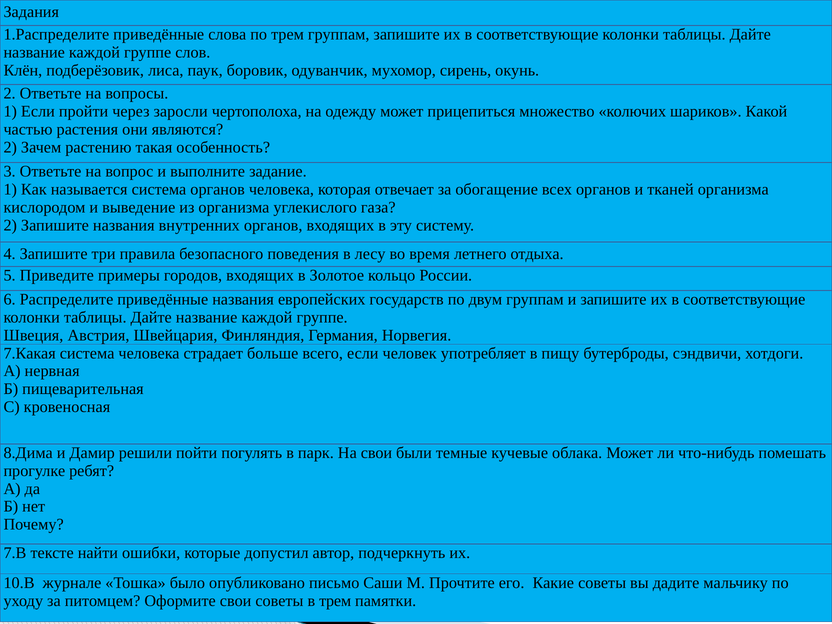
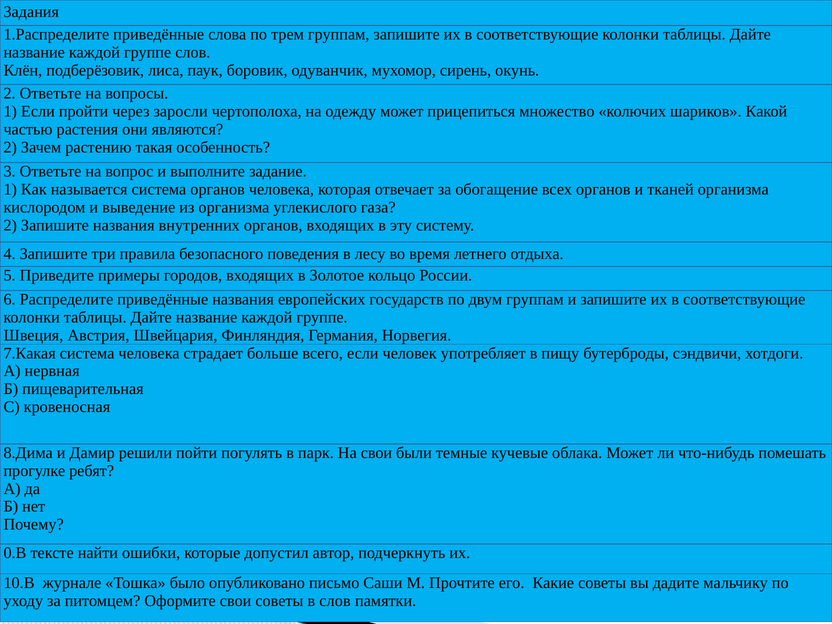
7.В: 7.В -> 0.В
в трем: трем -> слов
